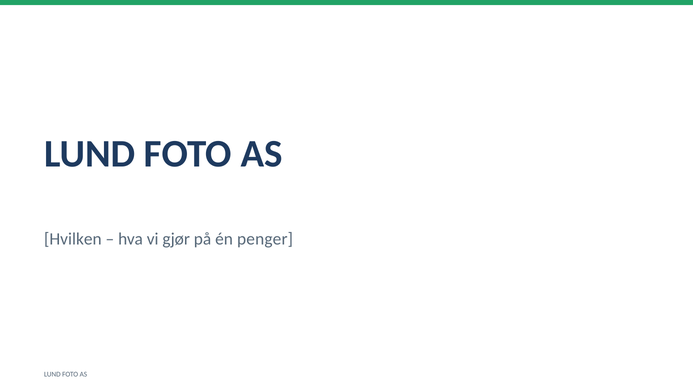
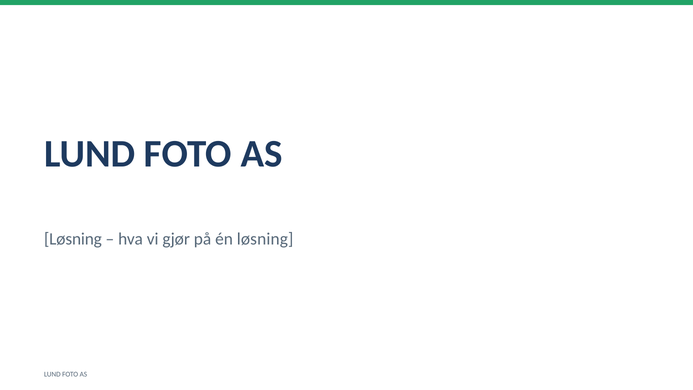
Hvilken at (73, 239): Hvilken -> Løsning
én penger: penger -> løsning
